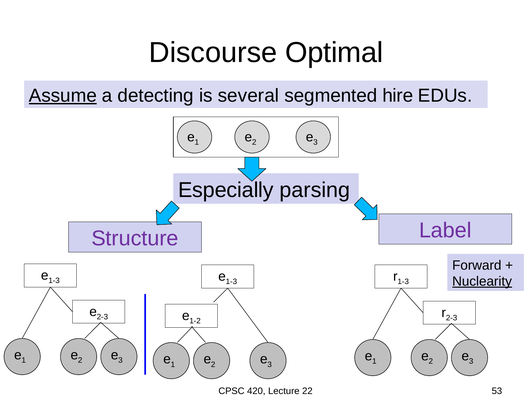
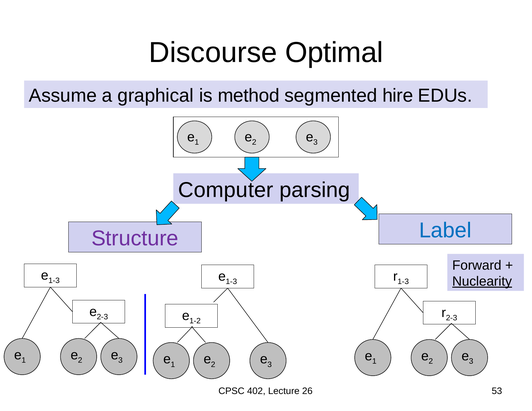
Assume underline: present -> none
detecting: detecting -> graphical
several: several -> method
Especially: Especially -> Computer
Label colour: purple -> blue
420: 420 -> 402
22: 22 -> 26
